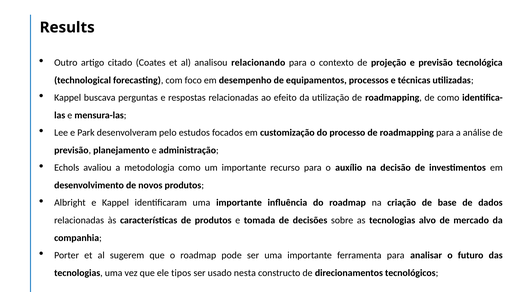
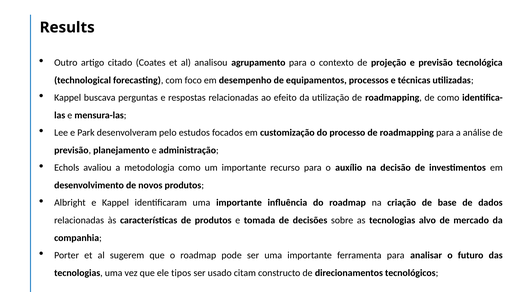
relacionando: relacionando -> agrupamento
nesta: nesta -> citam
